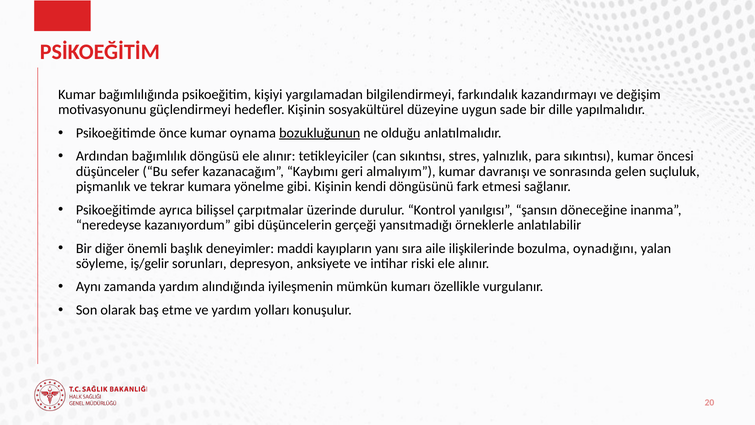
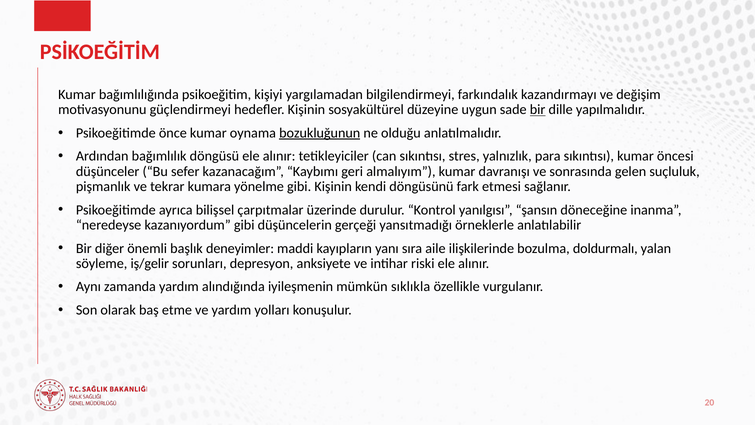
bir at (538, 110) underline: none -> present
oynadığını: oynadığını -> doldurmalı
kumarı: kumarı -> sıklıkla
